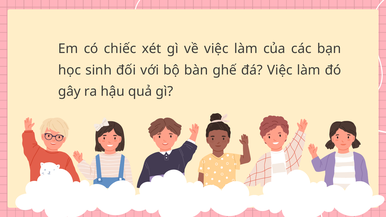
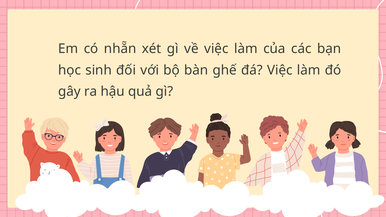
chiếc: chiếc -> nhẵn
